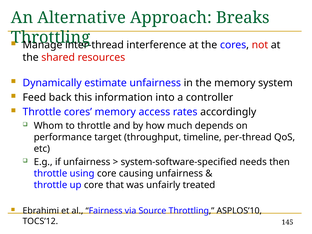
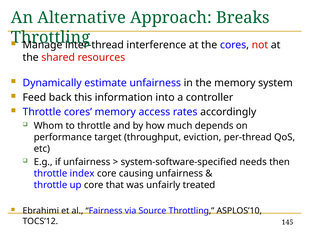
timeline: timeline -> eviction
using: using -> index
